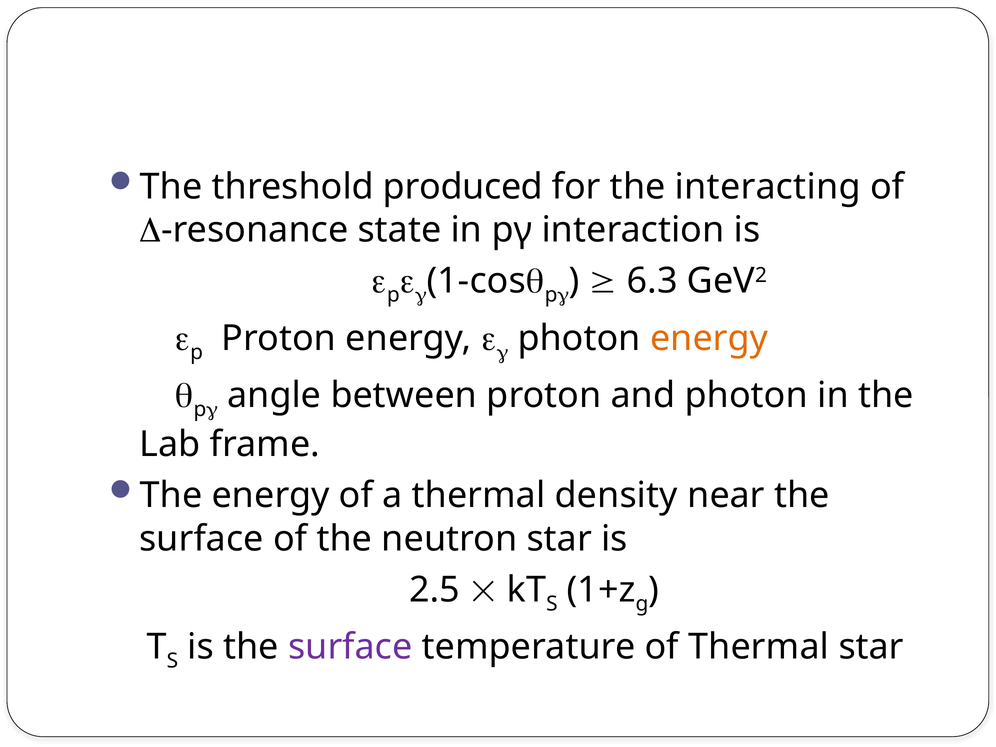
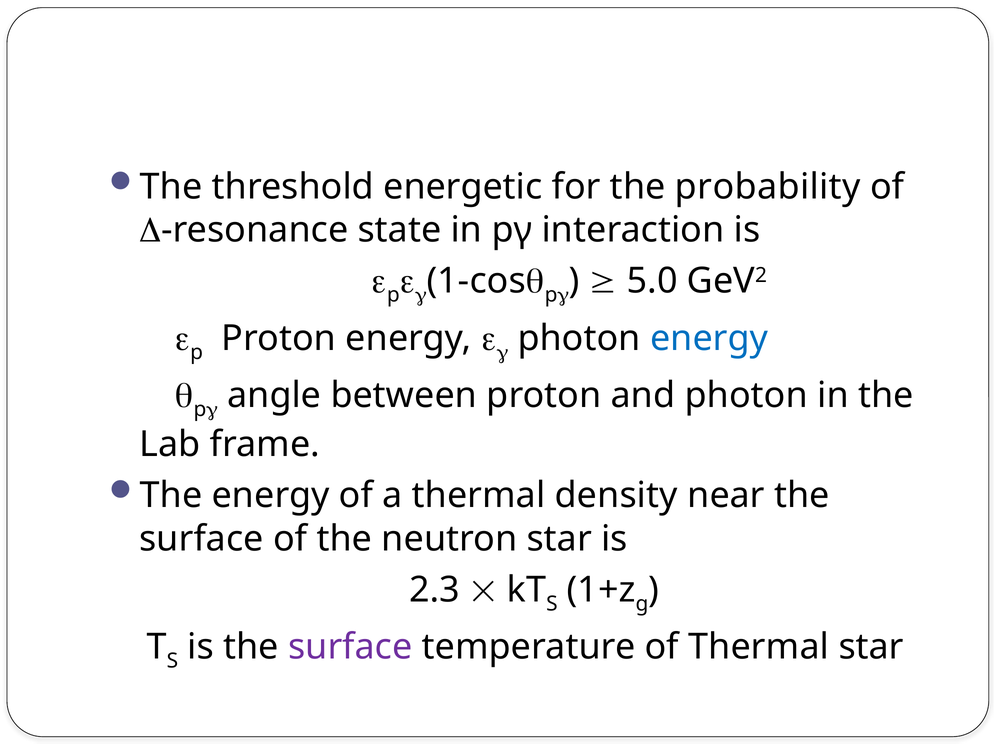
produced: produced -> energetic
interacting: interacting -> probability
6.3: 6.3 -> 5.0
energy at (709, 338) colour: orange -> blue
2.5: 2.5 -> 2.3
